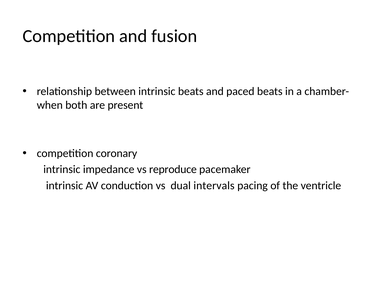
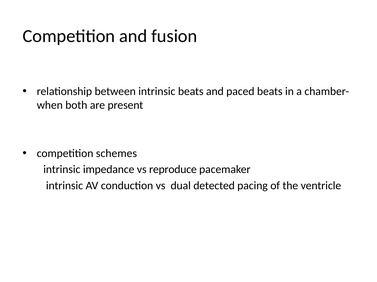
coronary: coronary -> schemes
intervals: intervals -> detected
